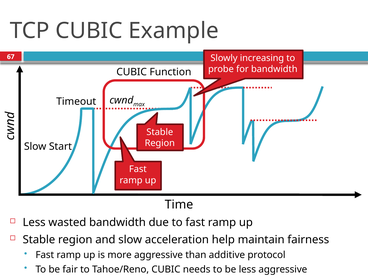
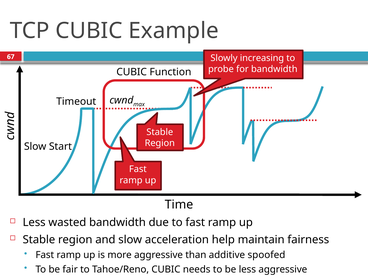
protocol: protocol -> spoofed
